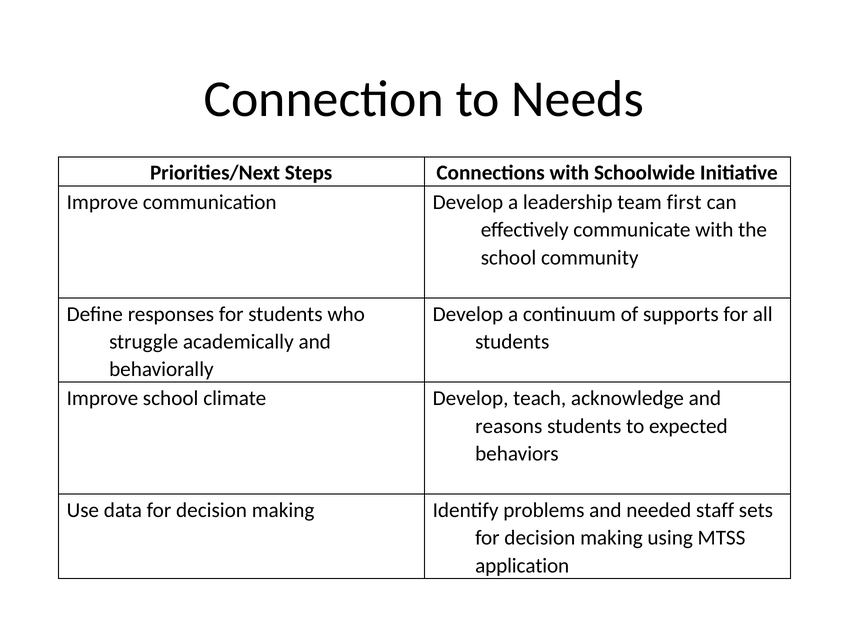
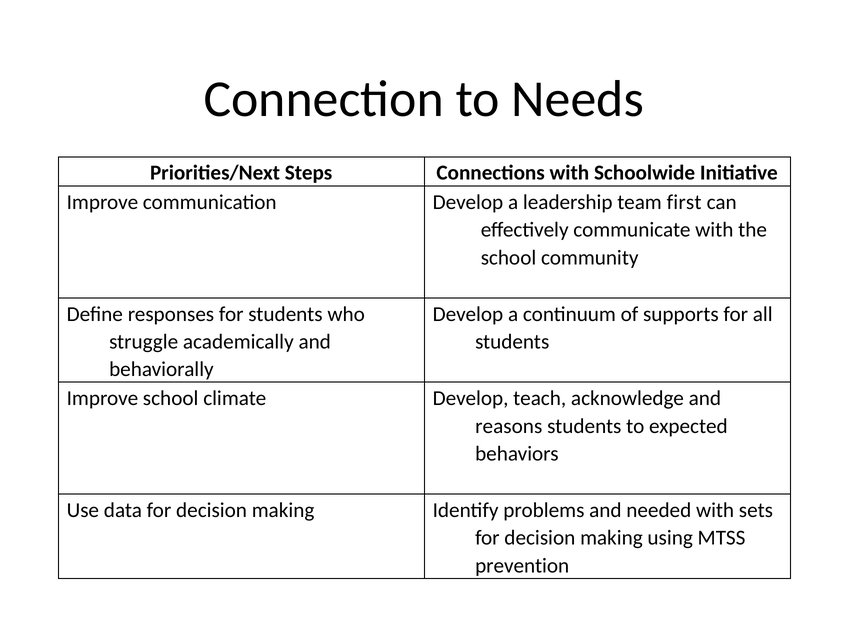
needed staff: staff -> with
application: application -> prevention
